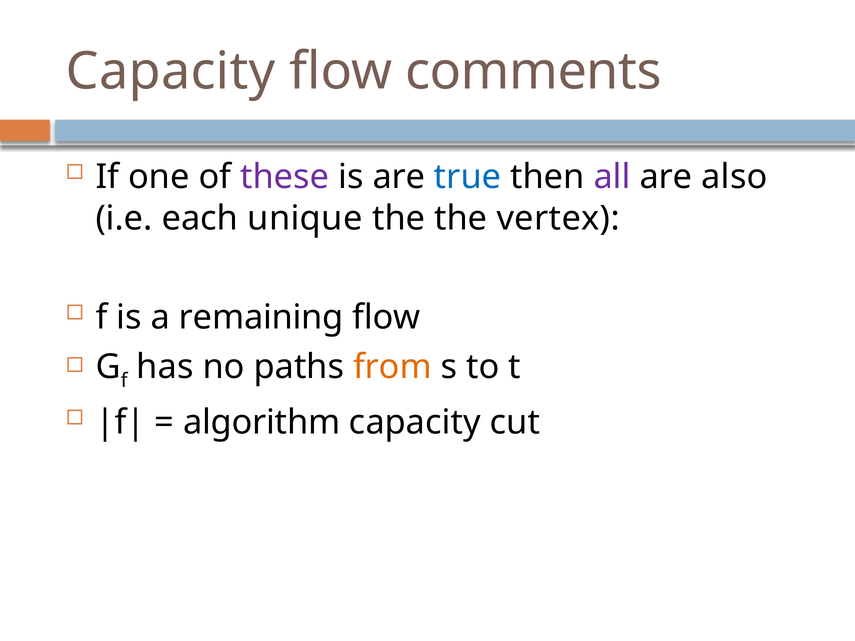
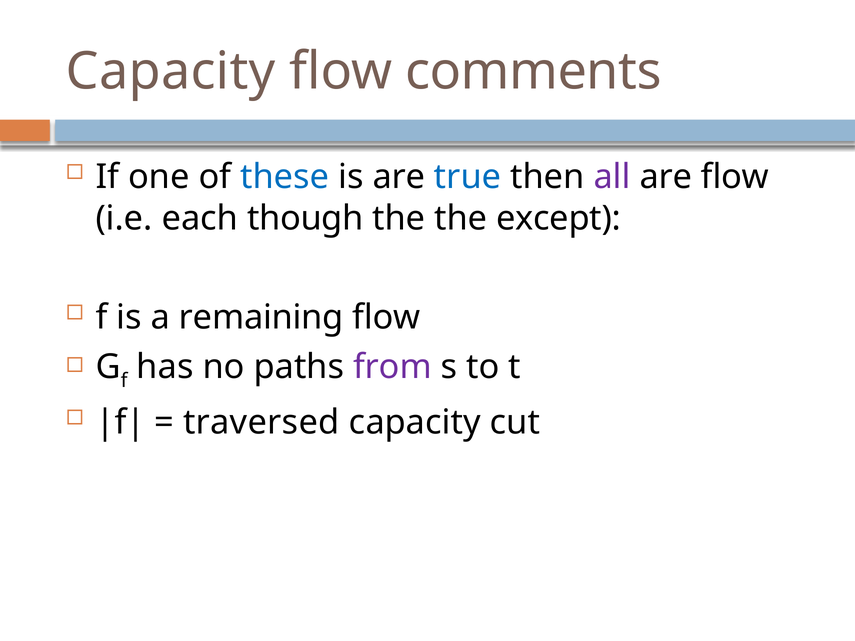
these colour: purple -> blue
are also: also -> flow
unique: unique -> though
vertex: vertex -> except
from colour: orange -> purple
algorithm: algorithm -> traversed
